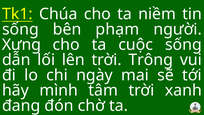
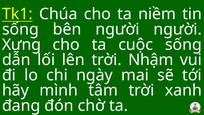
bên phạm: phạm -> người
Trông: Trông -> Nhậm
